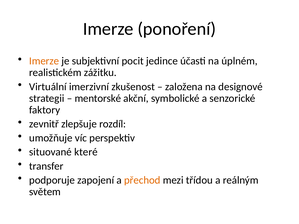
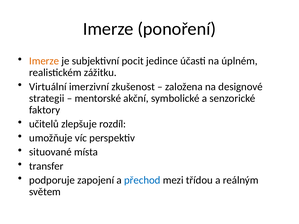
zevnitř: zevnitř -> učitelů
které: které -> místa
přechod colour: orange -> blue
